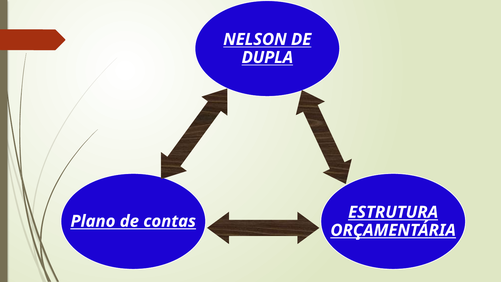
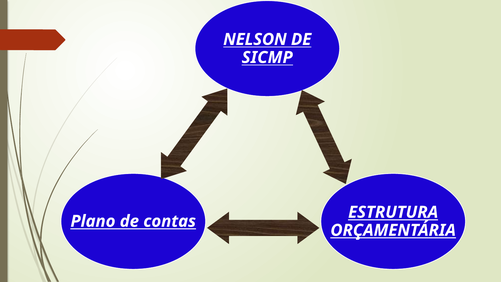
DUPLA: DUPLA -> SICMP
